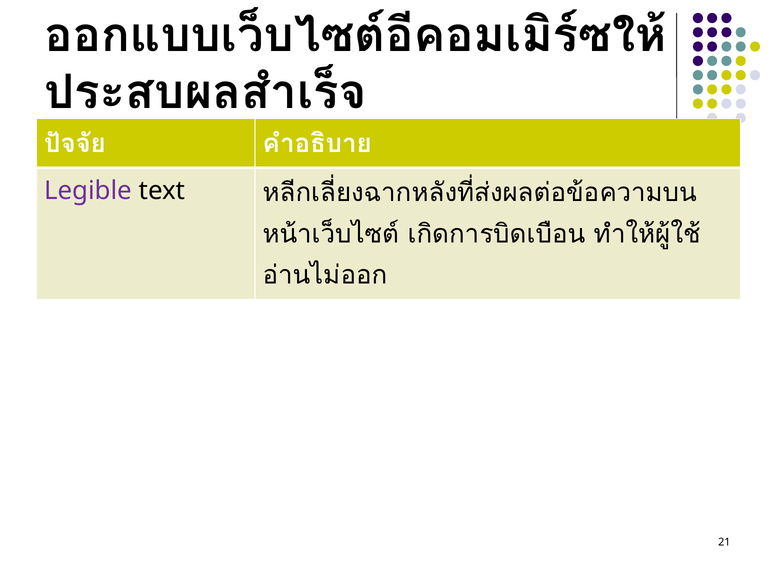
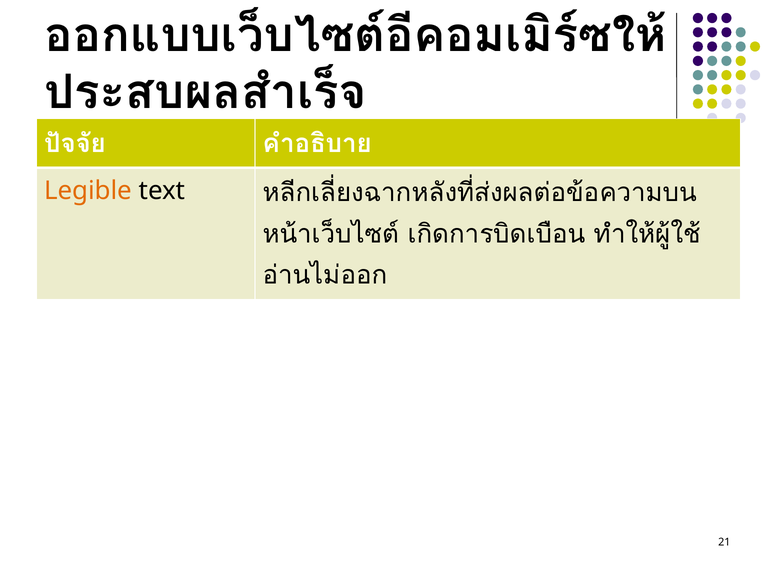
Legible colour: purple -> orange
